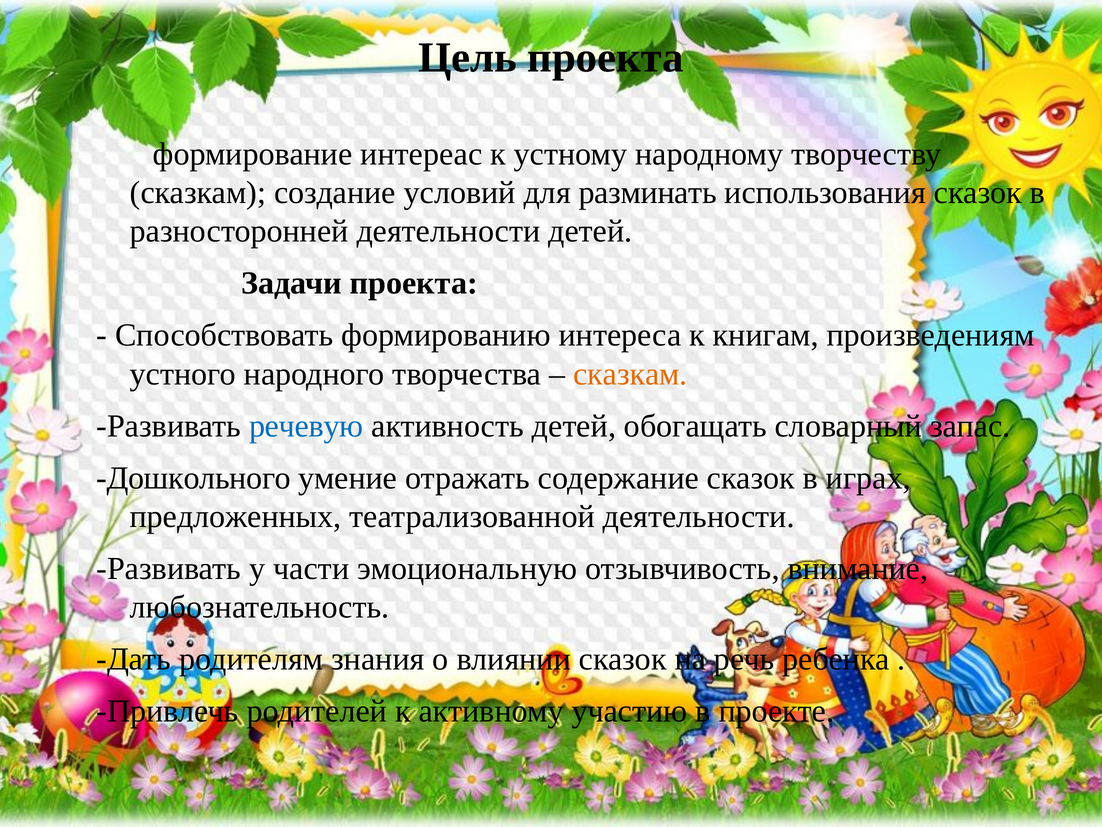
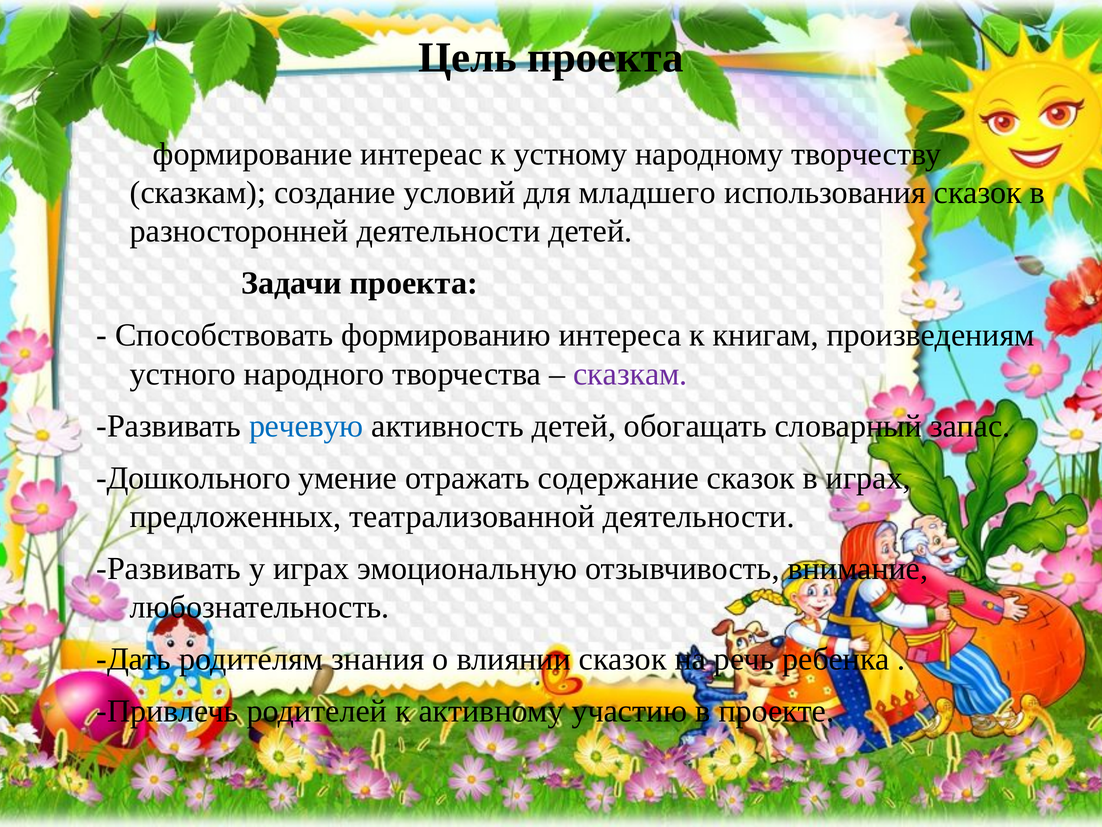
разминать: разминать -> младшего
сказкам at (630, 374) colour: orange -> purple
у части: части -> играх
